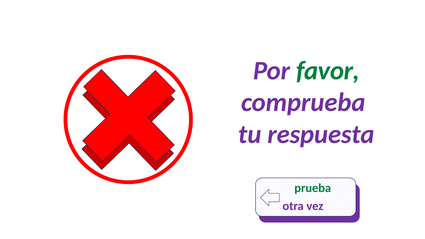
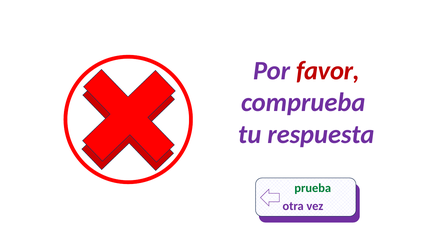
favor colour: green -> red
